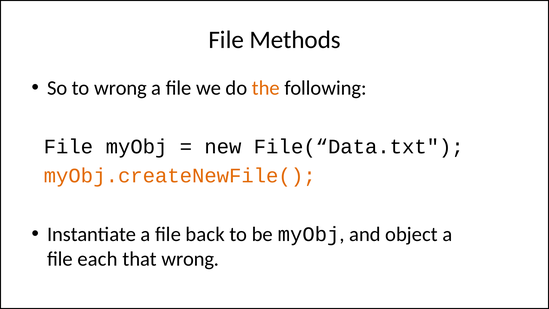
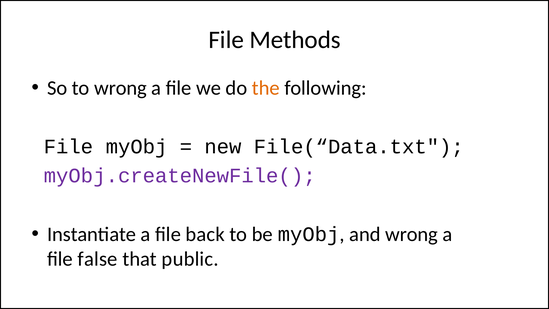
myObj.createNewFile( colour: orange -> purple
and object: object -> wrong
each: each -> false
that wrong: wrong -> public
